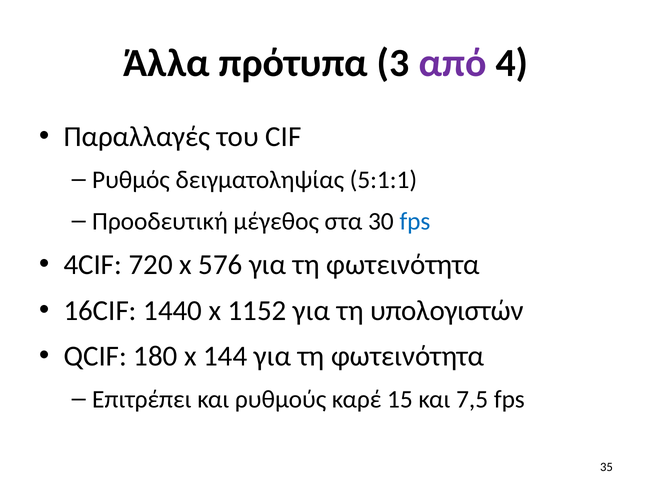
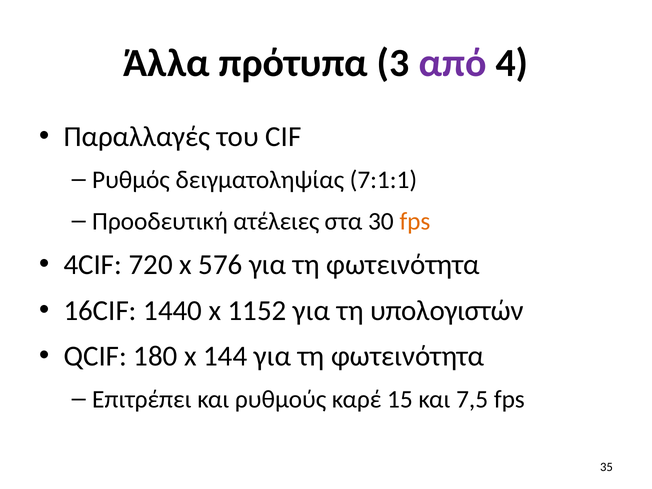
5:1:1: 5:1:1 -> 7:1:1
μέγεθος: μέγεθος -> ατέλειες
fps at (415, 221) colour: blue -> orange
